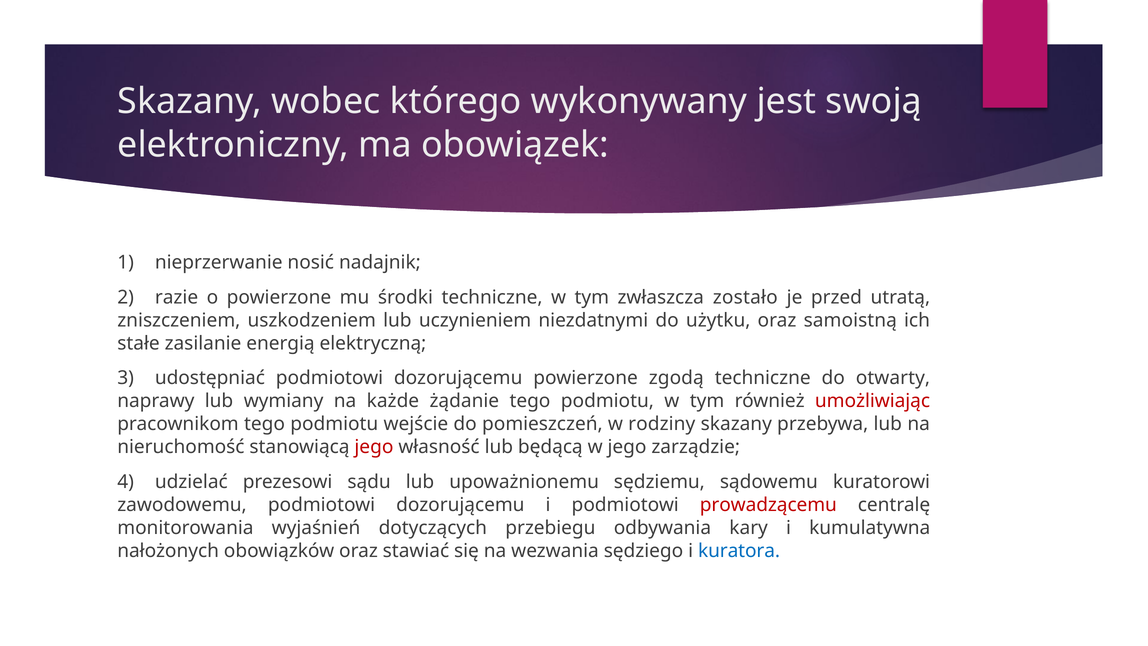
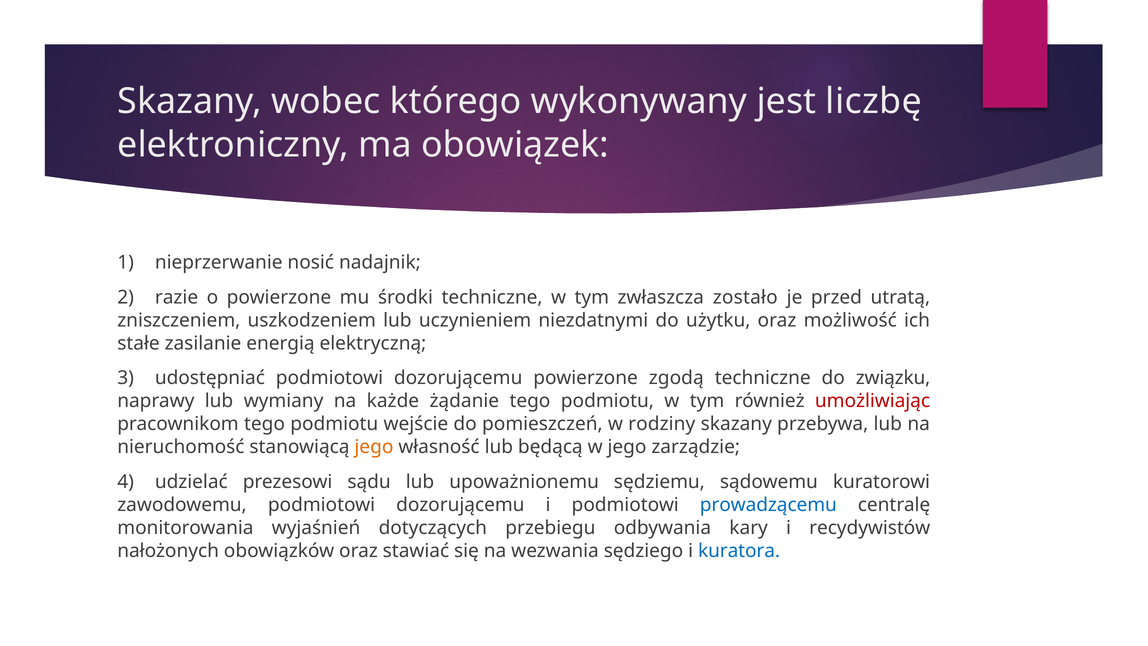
swoją: swoją -> liczbę
samoistną: samoistną -> możliwość
otwarty: otwarty -> związku
jego at (374, 447) colour: red -> orange
prowadzącemu colour: red -> blue
kumulatywna: kumulatywna -> recydywistów
